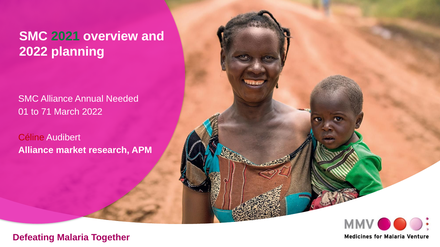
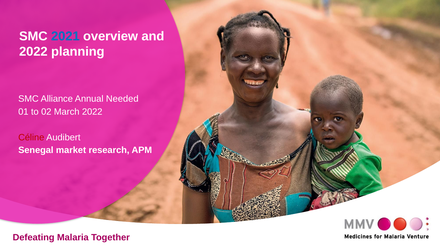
2021 colour: green -> blue
71: 71 -> 02
Alliance at (36, 151): Alliance -> Senegal
